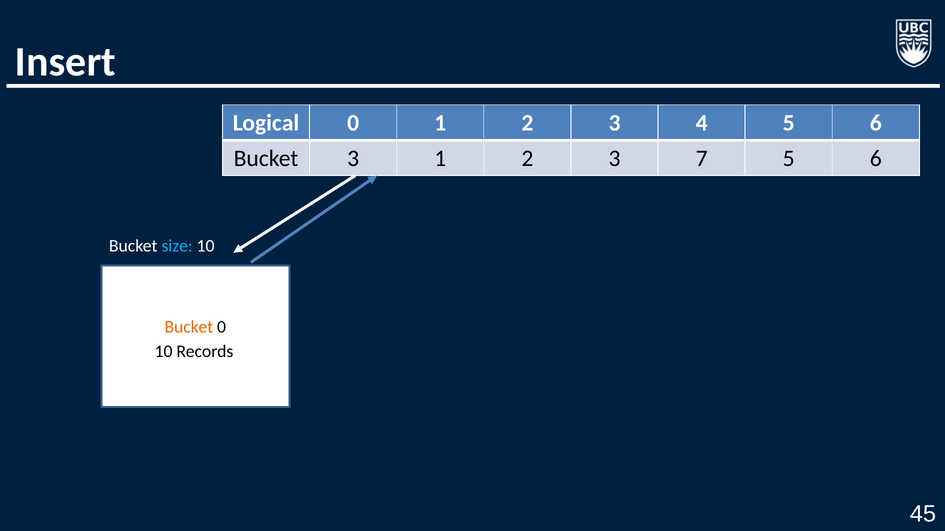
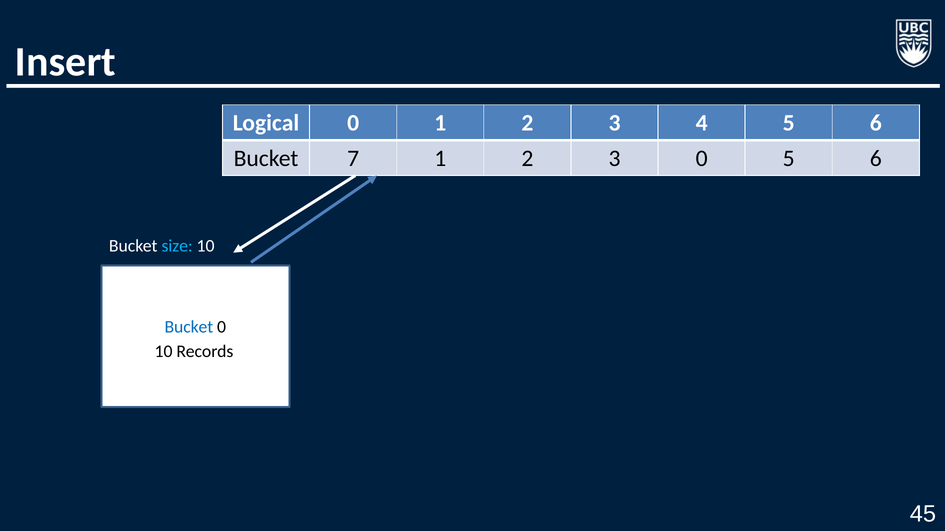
Bucket 3: 3 -> 7
3 7: 7 -> 0
Bucket at (189, 327) colour: orange -> blue
